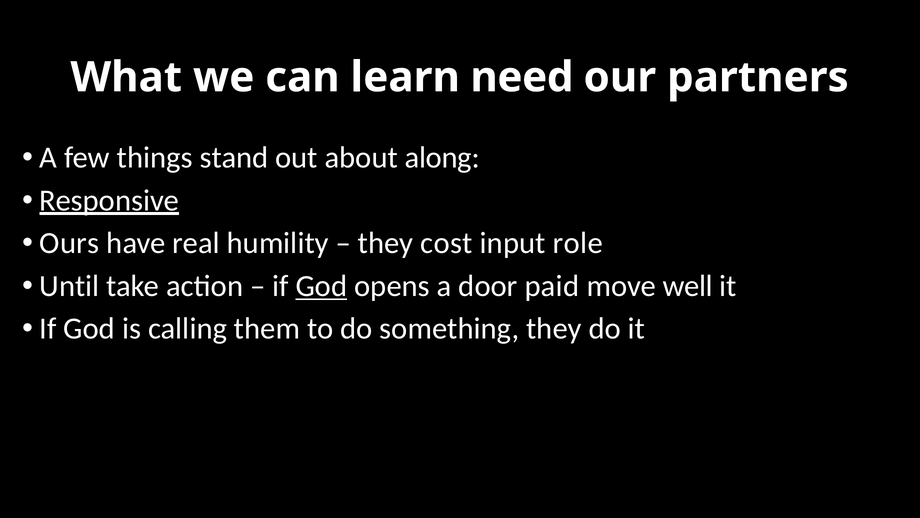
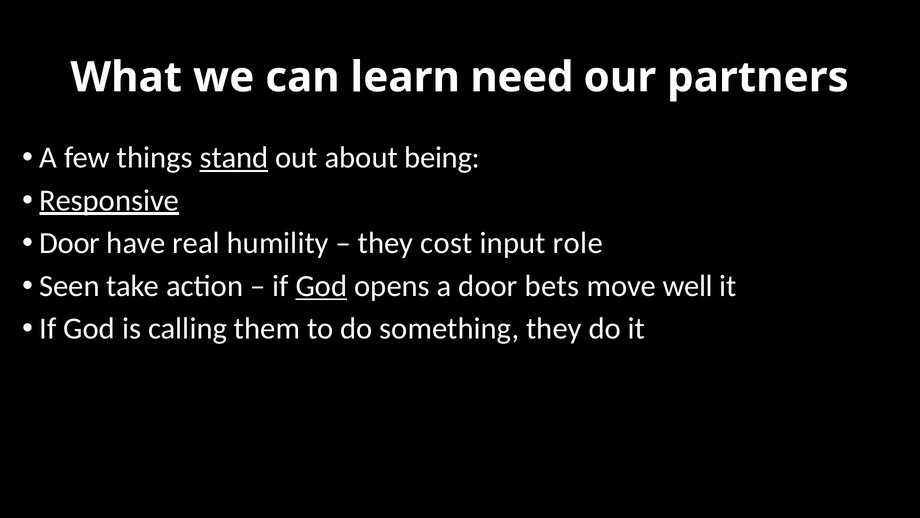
stand underline: none -> present
along: along -> being
Ours at (69, 243): Ours -> Door
Until: Until -> Seen
paid: paid -> bets
